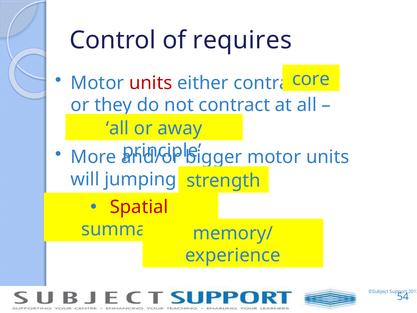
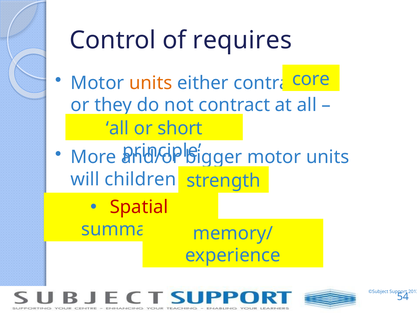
units at (151, 83) colour: red -> orange
away: away -> short
jumping: jumping -> children
